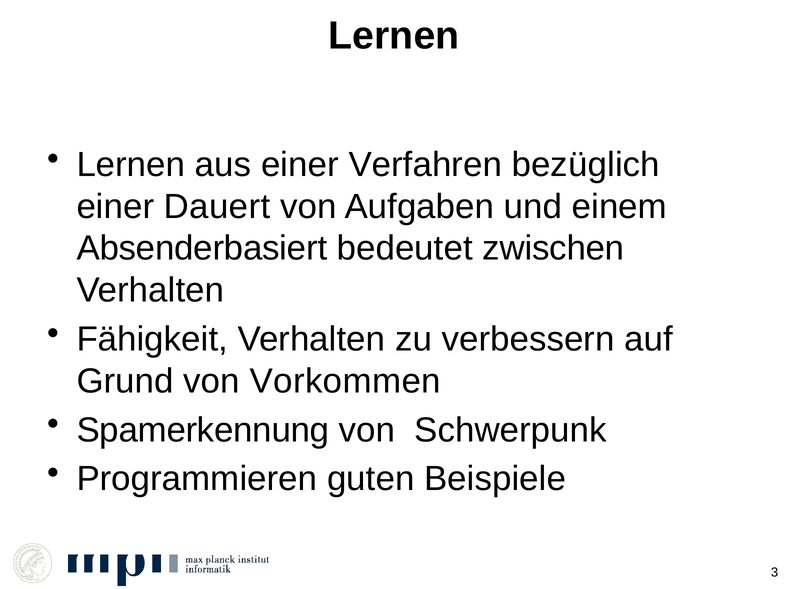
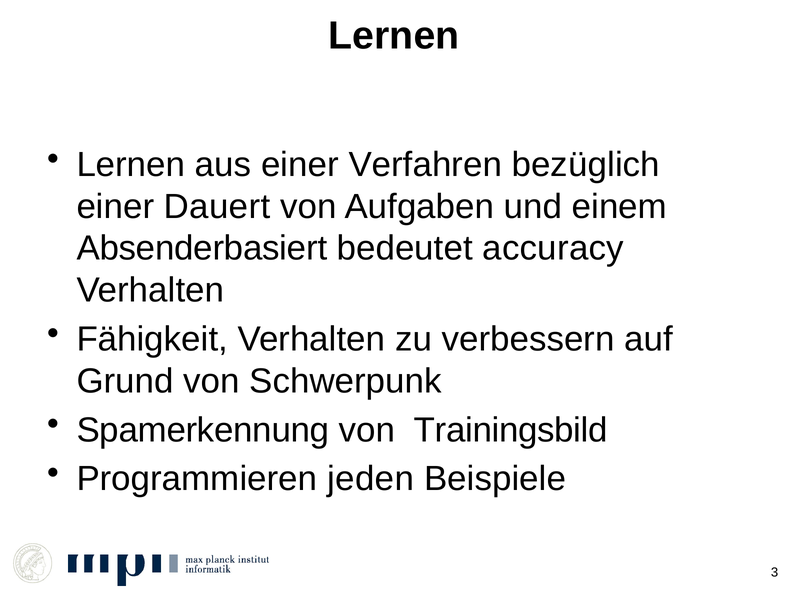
zwischen: zwischen -> accuracy
Vorkommen: Vorkommen -> Schwerpunk
Schwerpunk: Schwerpunk -> Trainingsbild
guten: guten -> jeden
